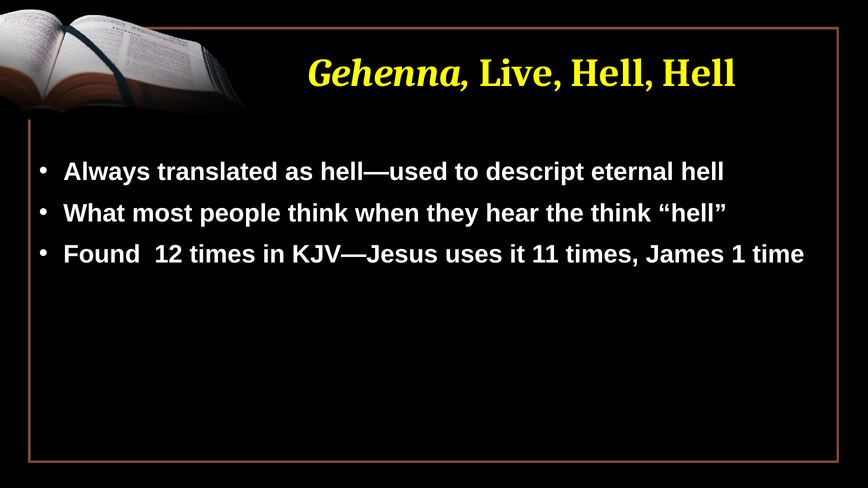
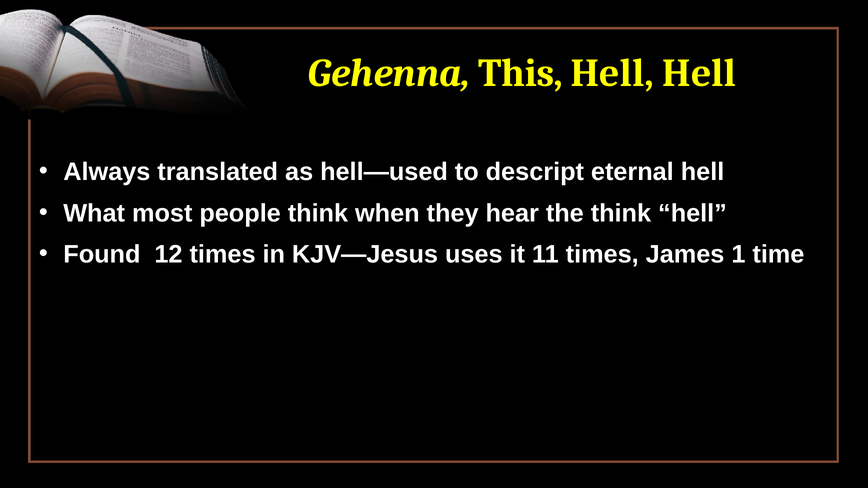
Live: Live -> This
